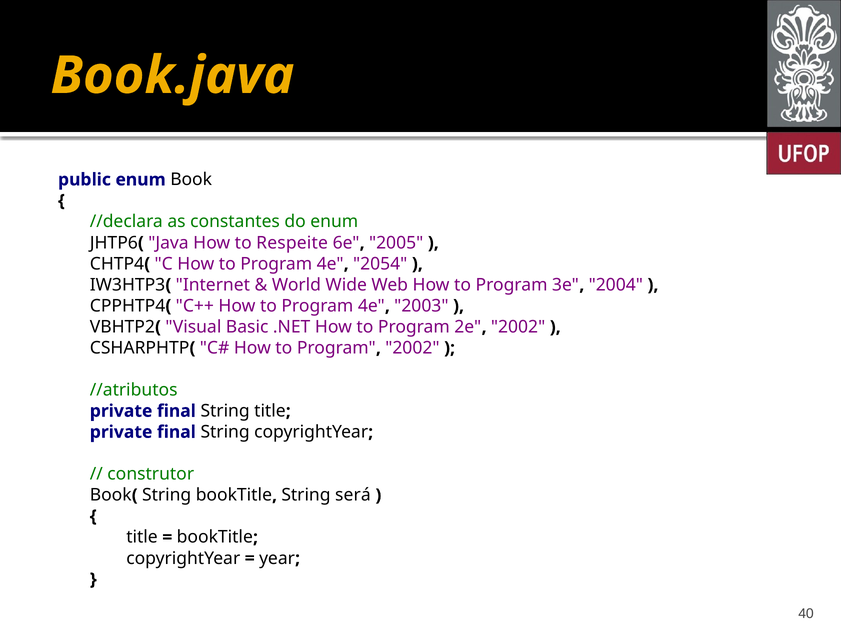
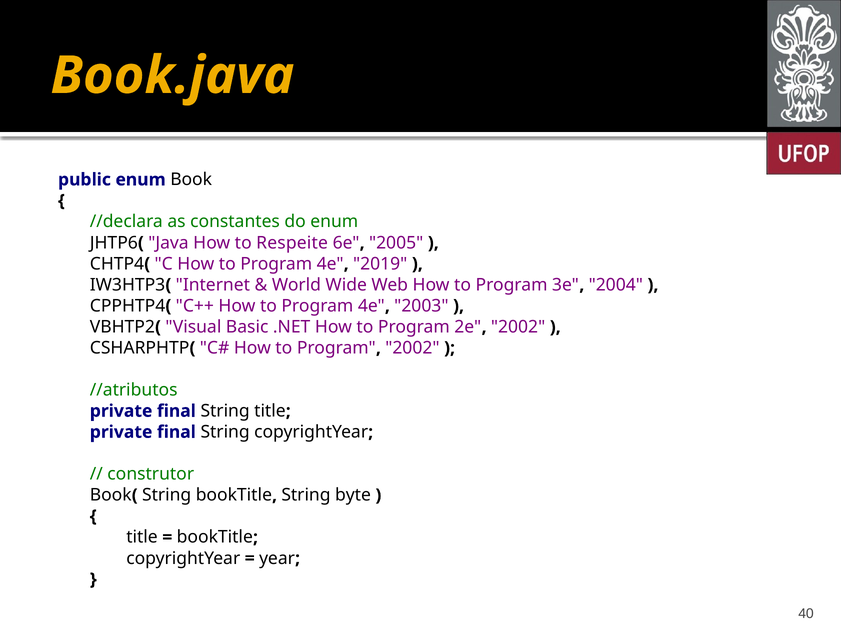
2054: 2054 -> 2019
será: será -> byte
